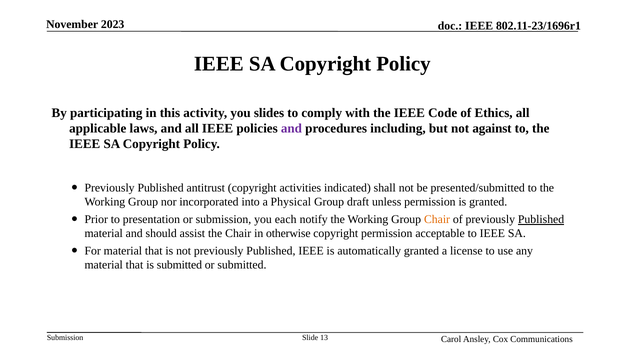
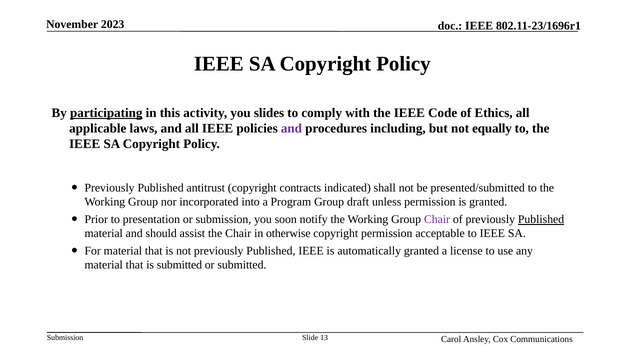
participating underline: none -> present
against: against -> equally
activities: activities -> contracts
Physical: Physical -> Program
each: each -> soon
Chair at (437, 219) colour: orange -> purple
